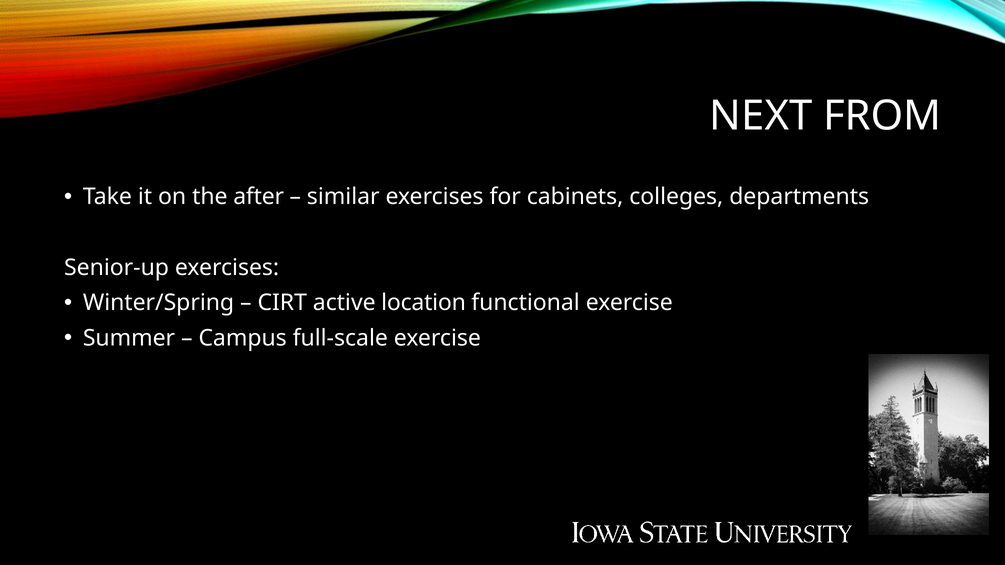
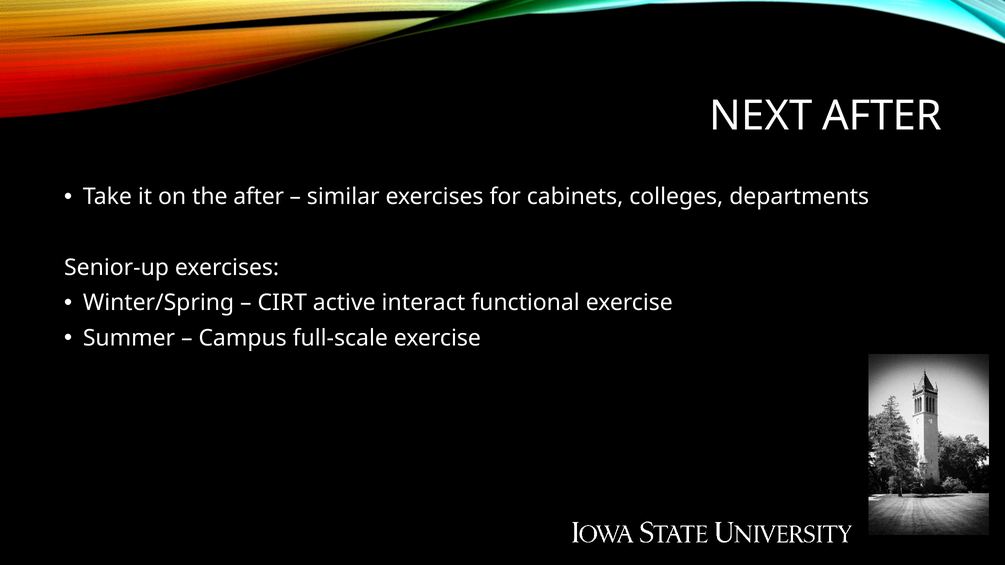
NEXT FROM: FROM -> AFTER
location: location -> interact
